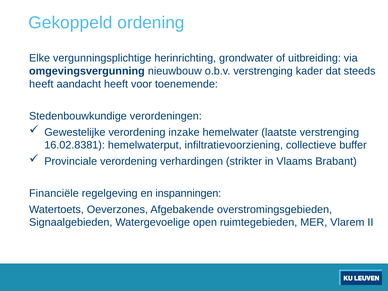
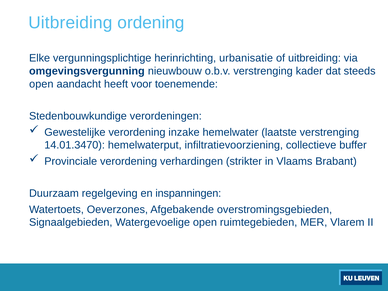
Gekoppeld at (70, 23): Gekoppeld -> Uitbreiding
grondwater: grondwater -> urbanisatie
heeft at (41, 84): heeft -> open
16.02.8381: 16.02.8381 -> 14.01.3470
Financiële: Financiële -> Duurzaam
